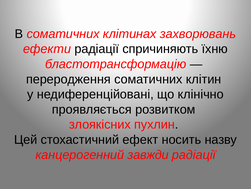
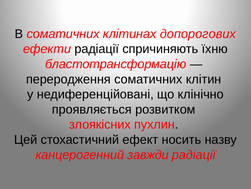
захворювань: захворювань -> допорогових
